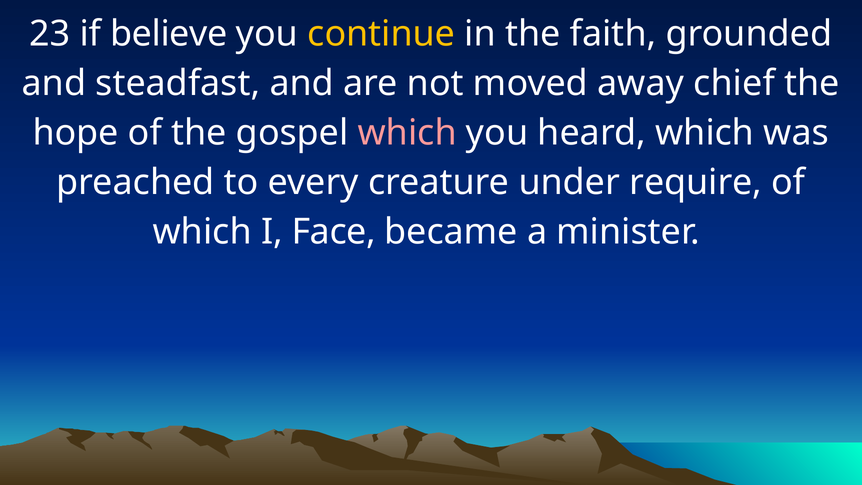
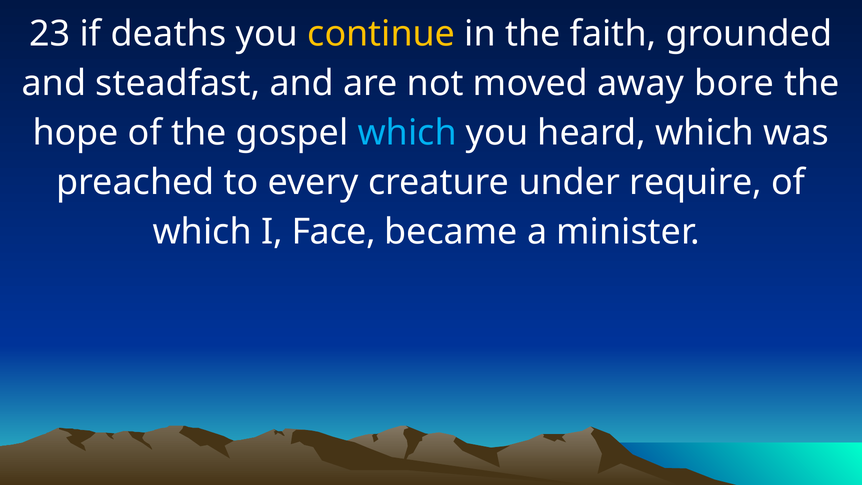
believe: believe -> deaths
chief: chief -> bore
which at (407, 133) colour: pink -> light blue
